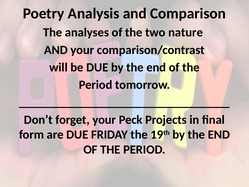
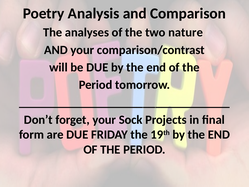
Peck: Peck -> Sock
